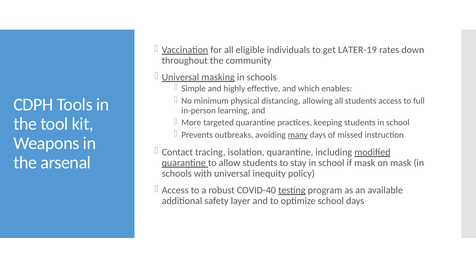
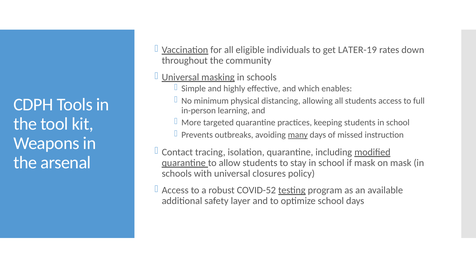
inequity: inequity -> closures
COVID-40: COVID-40 -> COVID-52
